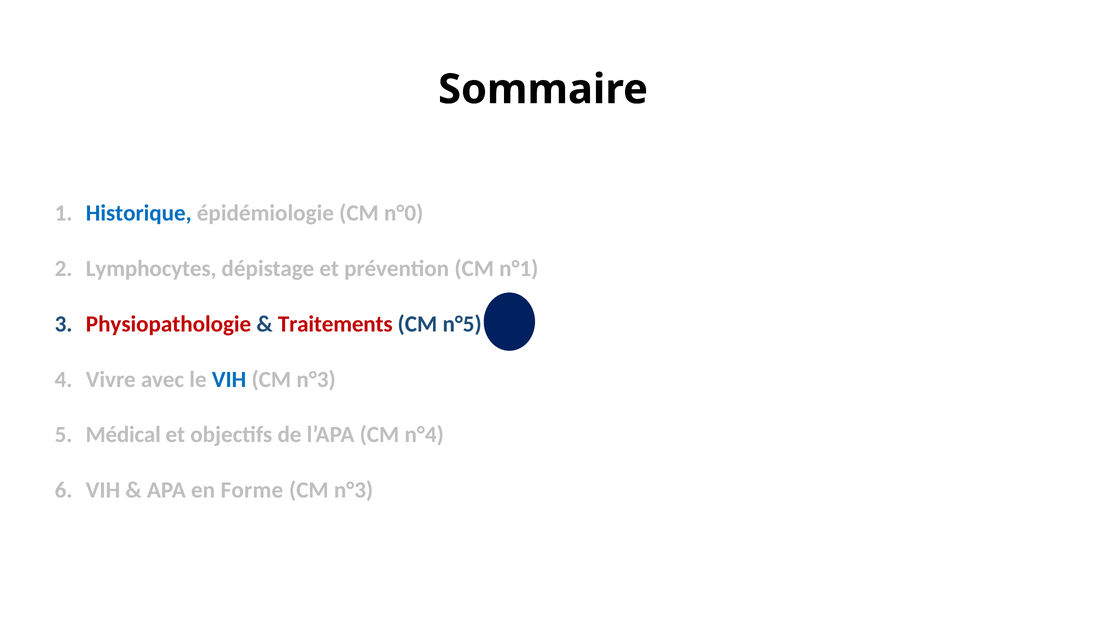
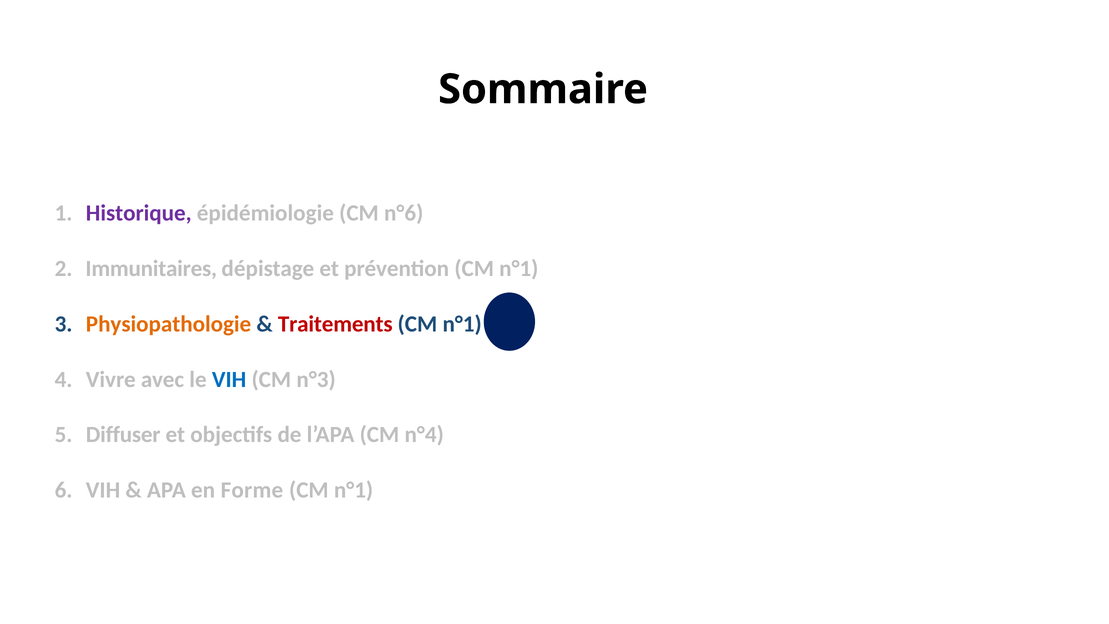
Historique colour: blue -> purple
n°0: n°0 -> n°6
Lymphocytes: Lymphocytes -> Immunitaires
Physiopathologie colour: red -> orange
n°5 at (462, 324): n°5 -> n°1
Médical: Médical -> Diffuser
n°3 at (354, 490): n°3 -> n°1
